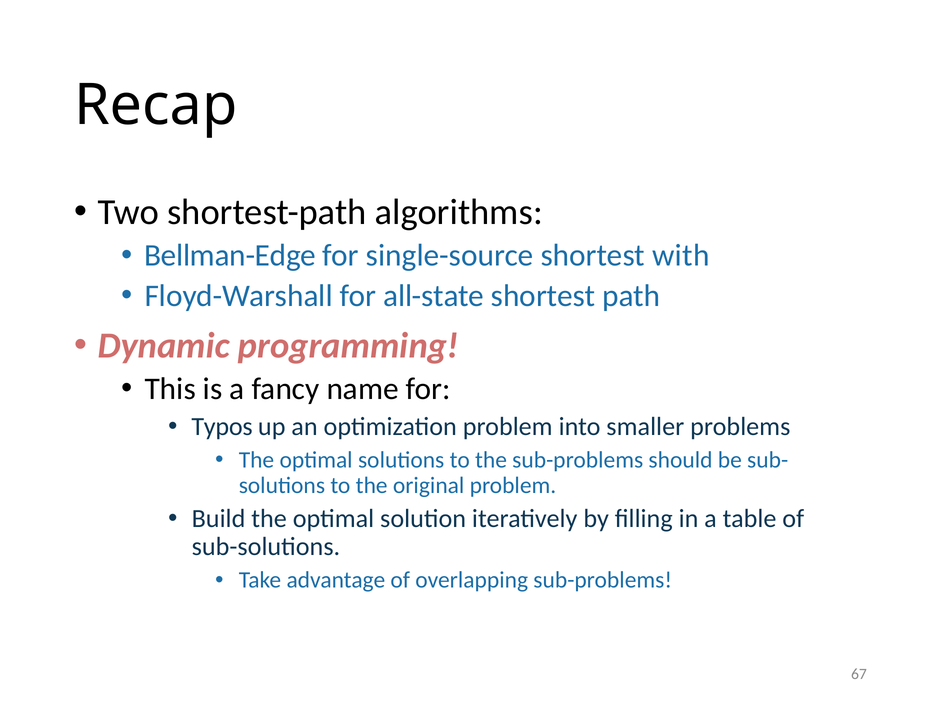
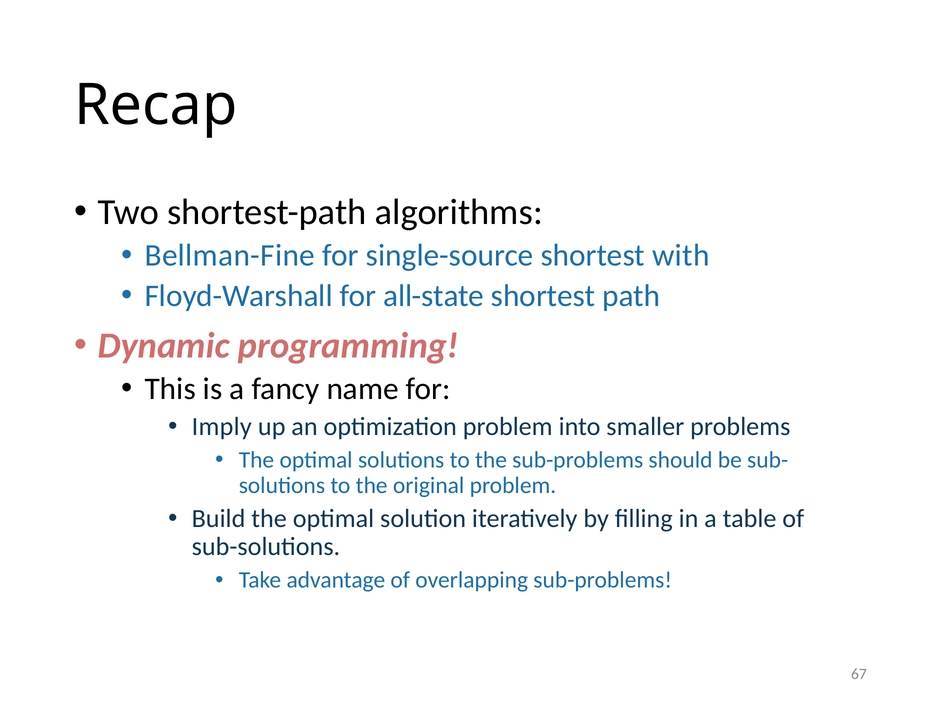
Bellman-Edge: Bellman-Edge -> Bellman-Fine
Typos: Typos -> Imply
